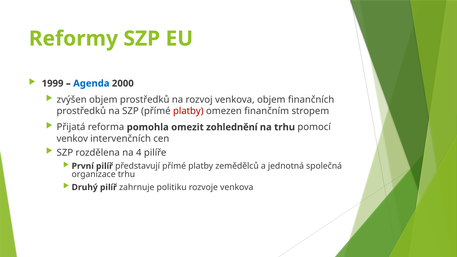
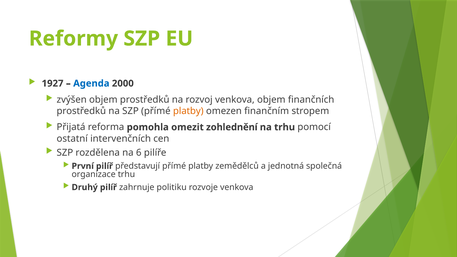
1999: 1999 -> 1927
platby at (188, 111) colour: red -> orange
venkov: venkov -> ostatní
4: 4 -> 6
